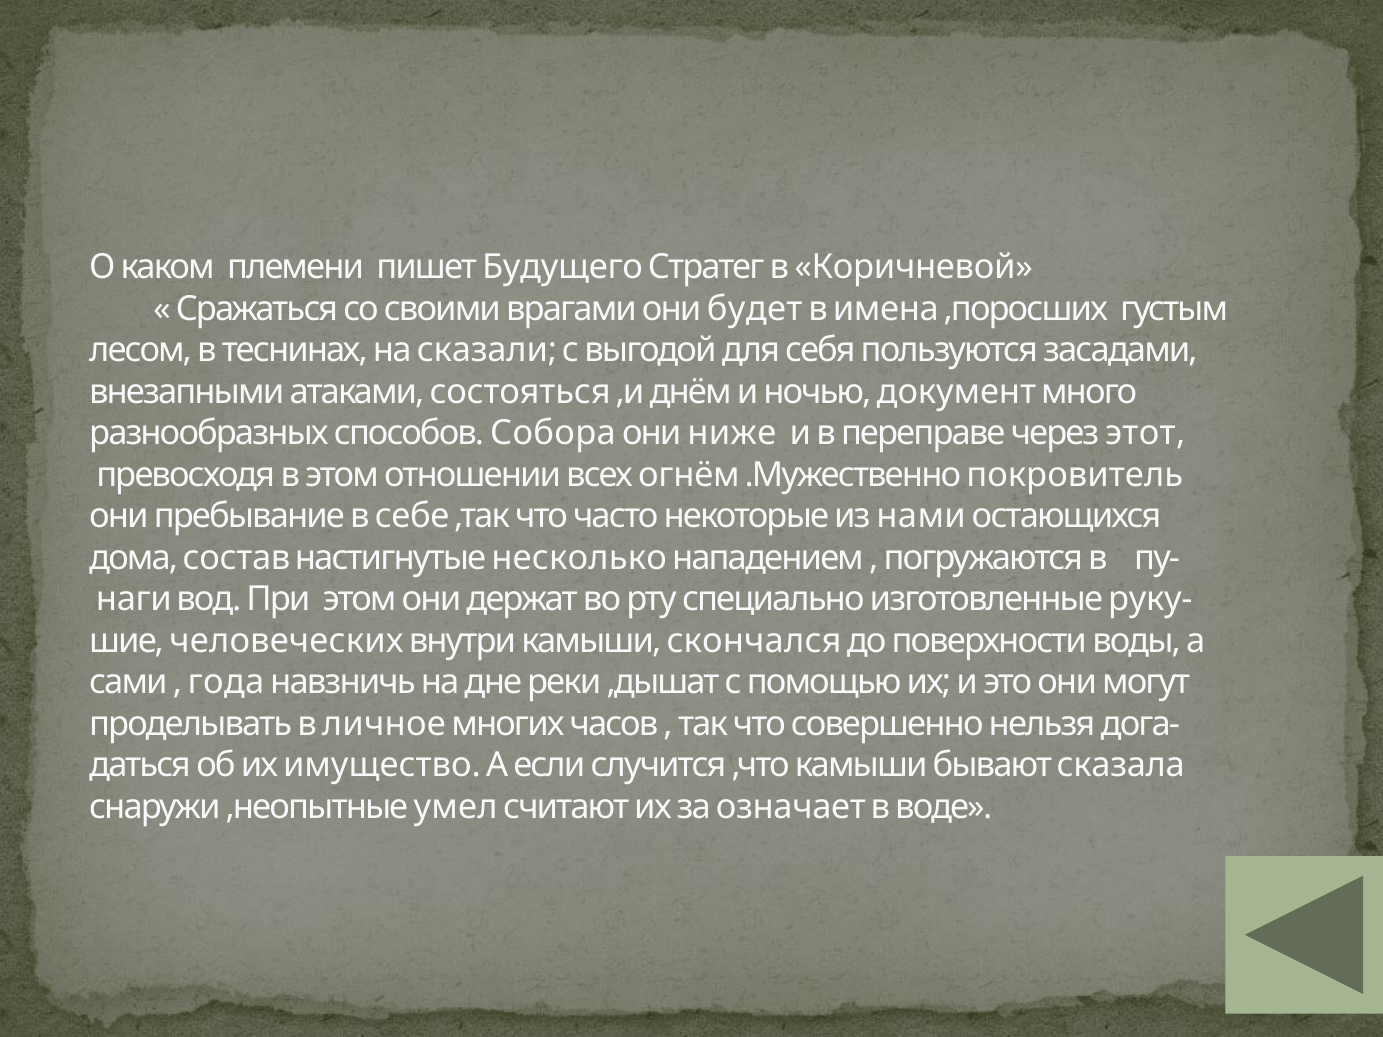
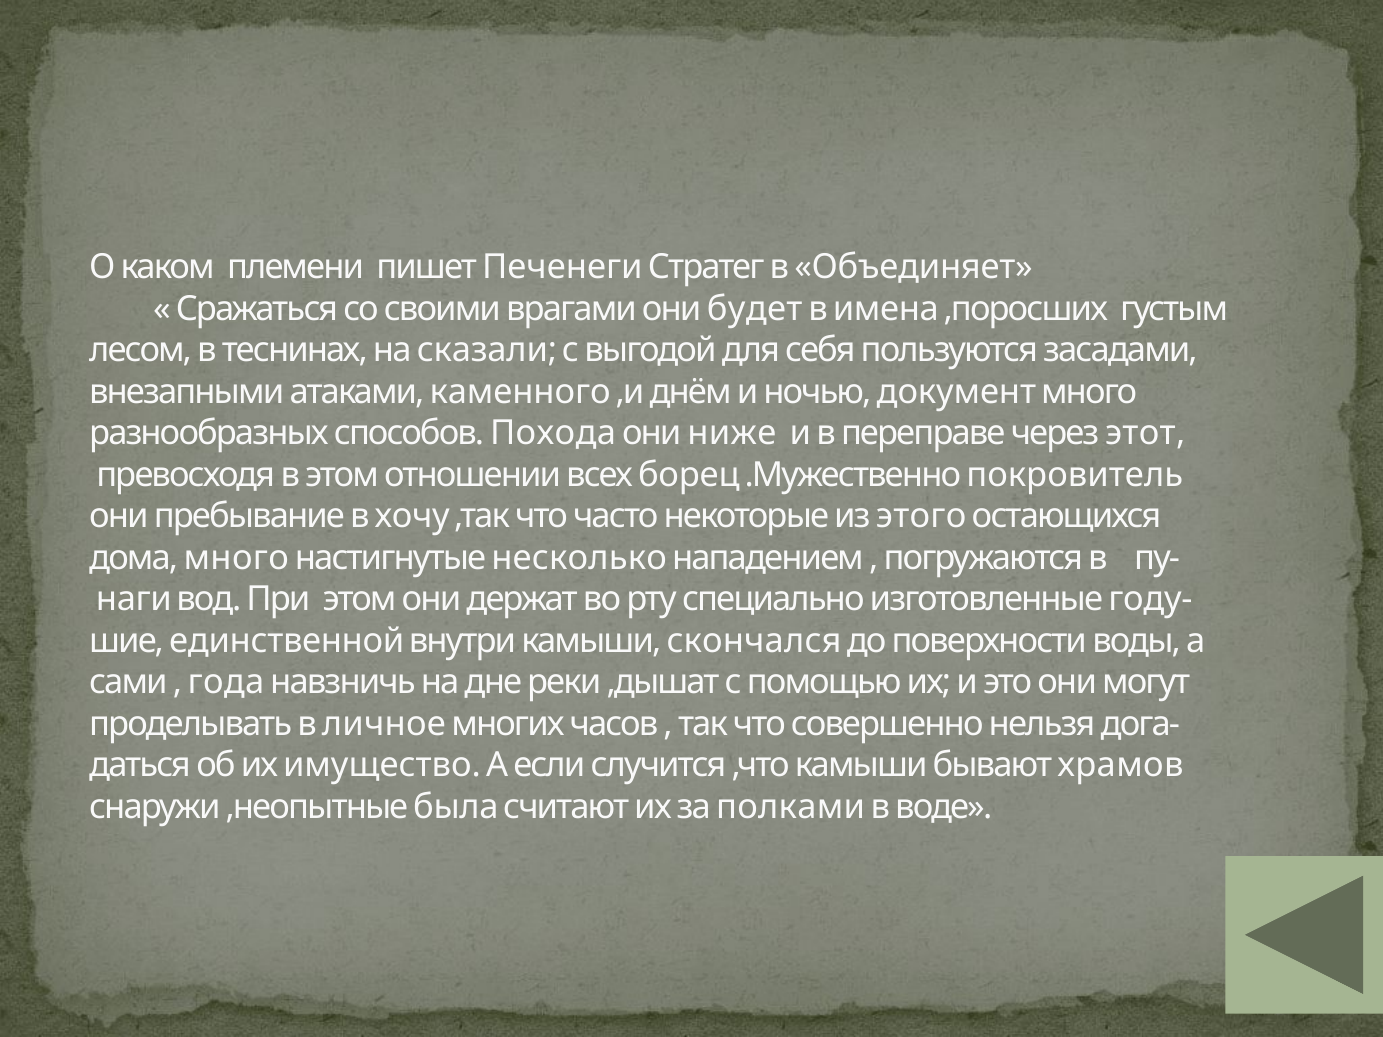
Будущего: Будущего -> Печенеги
Коричневой: Коричневой -> Объединяет
состояться: состояться -> каменного
Собора: Собора -> Похода
огнём: огнём -> борец
себе: себе -> хочу
нами: нами -> этого
дома состав: состав -> много
руку-: руку- -> году-
человеческих: человеческих -> единственной
сказала: сказала -> храмов
умел: умел -> была
означает: означает -> полками
